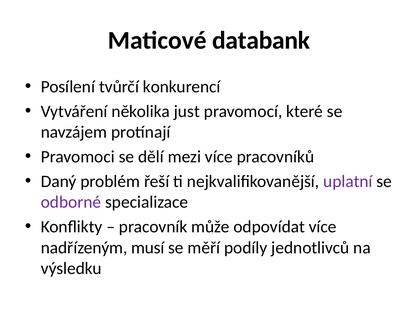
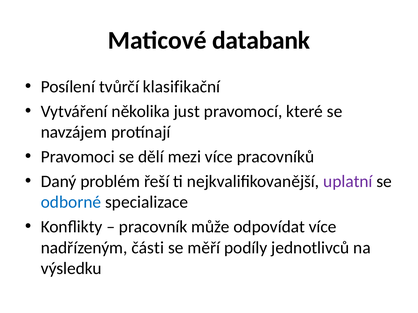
konkurencí: konkurencí -> klasifikační
odborné colour: purple -> blue
musí: musí -> části
